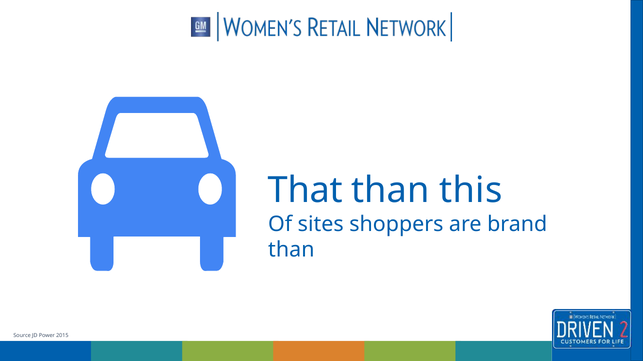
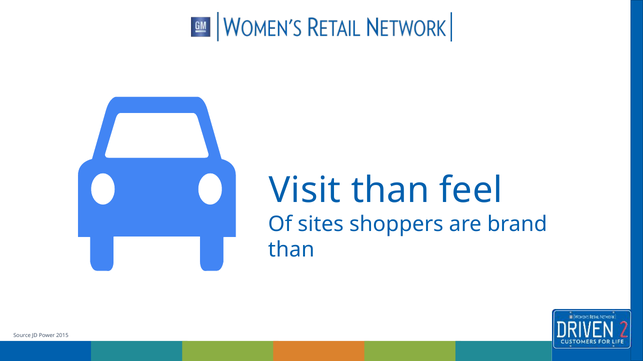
That: That -> Visit
this: this -> feel
